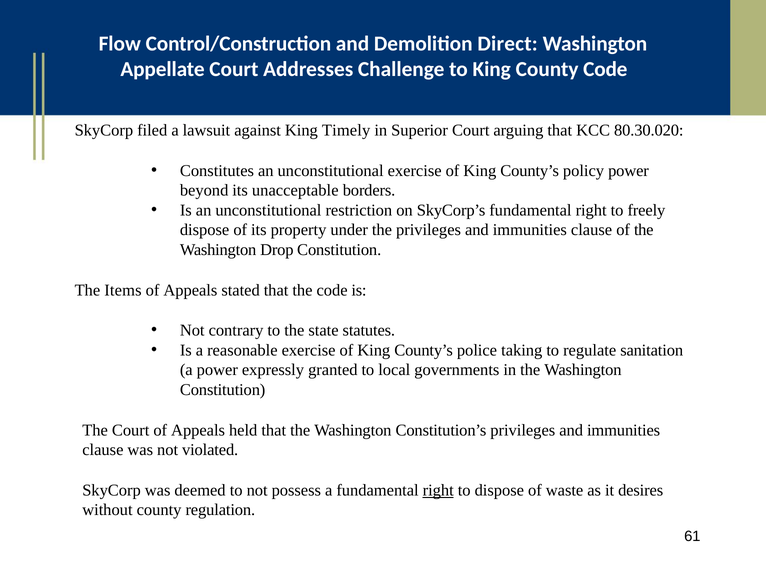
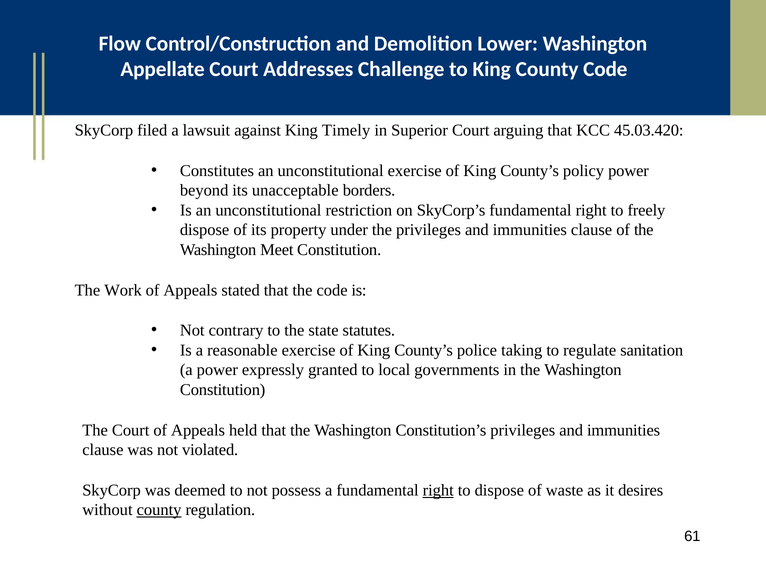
Direct: Direct -> Lower
80.30.020: 80.30.020 -> 45.03.420
Drop: Drop -> Meet
Items: Items -> Work
county at (159, 510) underline: none -> present
